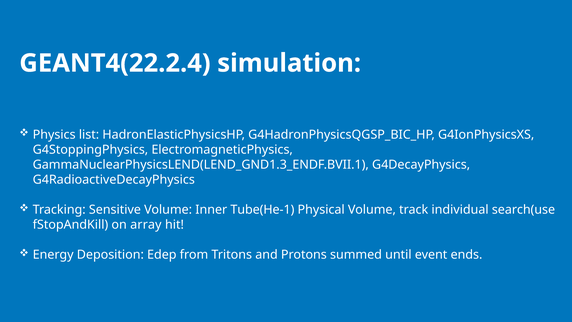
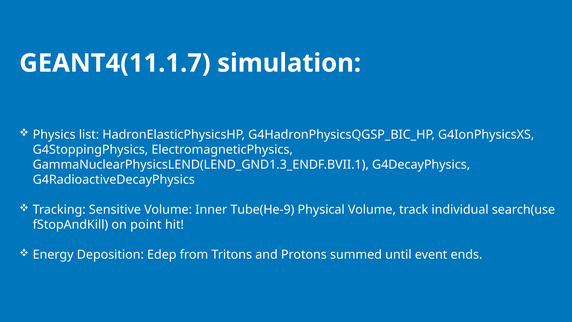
GEANT4(22.2.4: GEANT4(22.2.4 -> GEANT4(11.1.7
Tube(He-1: Tube(He-1 -> Tube(He-9
array: array -> point
